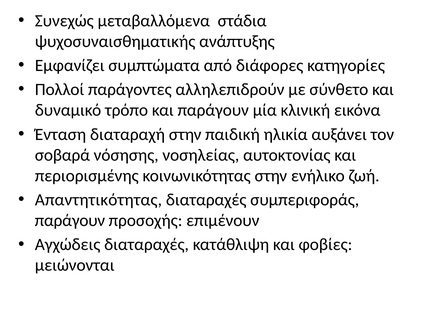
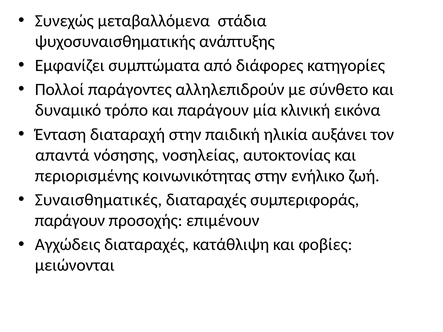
σοβαρά: σοβαρά -> απαντά
Απαντητικότητας: Απαντητικότητας -> Συναισθηματικές
